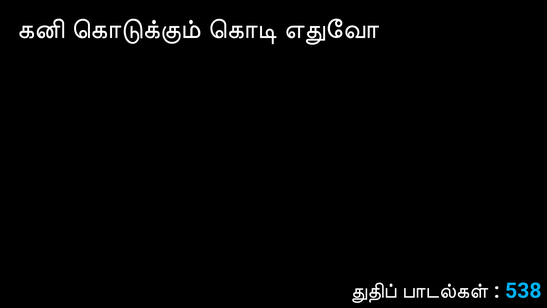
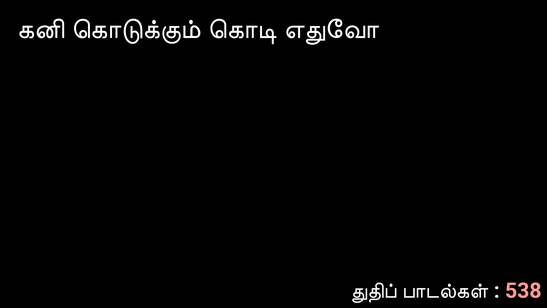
538 colour: light blue -> pink
